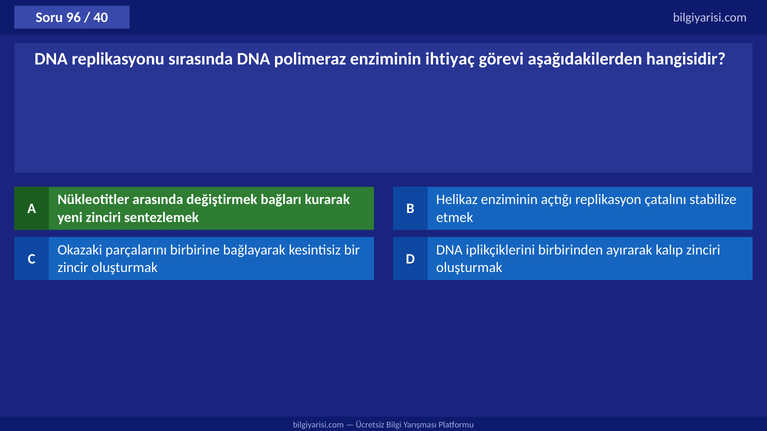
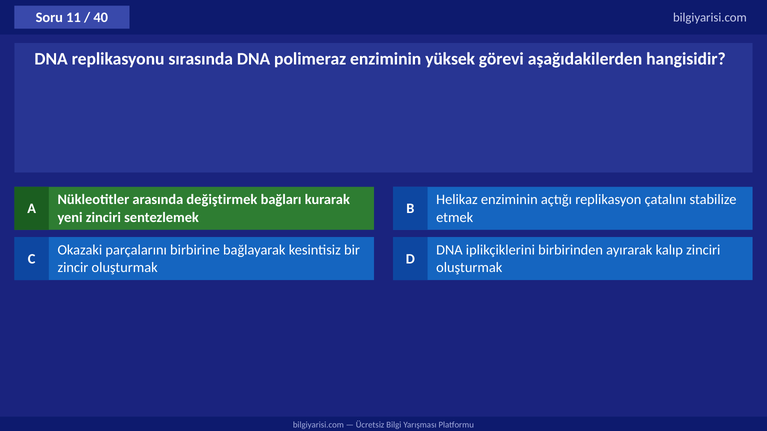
96: 96 -> 11
ihtiyaç: ihtiyaç -> yüksek
